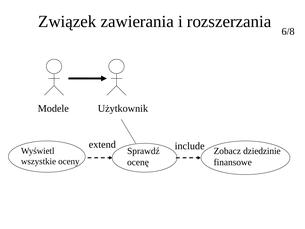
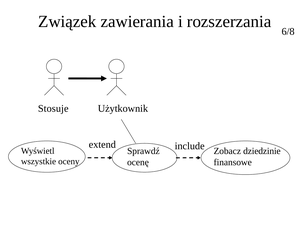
Modele: Modele -> Stosuje
